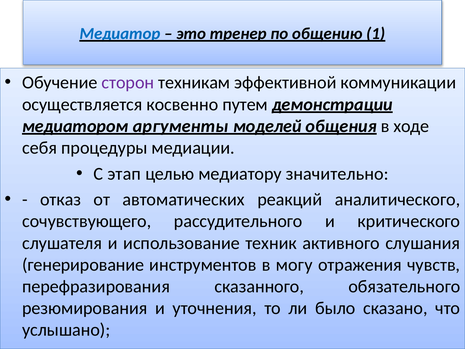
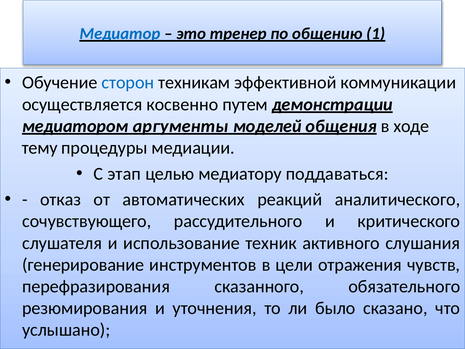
сторон colour: purple -> blue
себя: себя -> тему
значительно: значительно -> поддаваться
могу: могу -> цели
